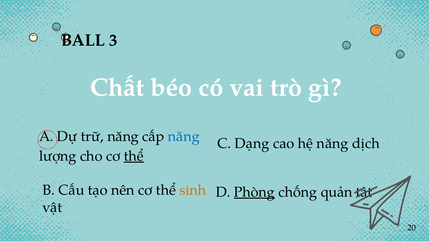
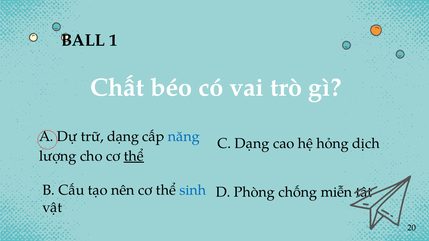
3: 3 -> 1
trữ năng: năng -> dạng
hệ năng: năng -> hỏng
sinh colour: orange -> blue
Phòng underline: present -> none
quản: quản -> miễn
